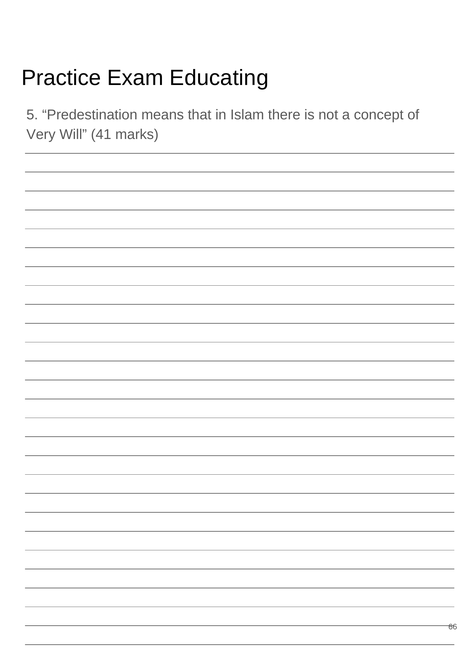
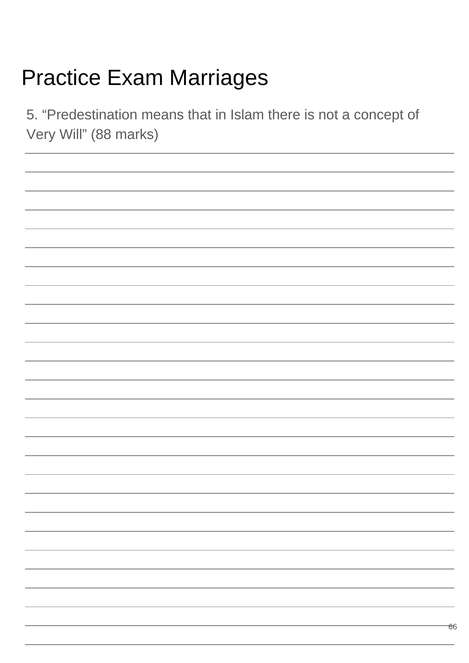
Educating: Educating -> Marriages
41: 41 -> 88
